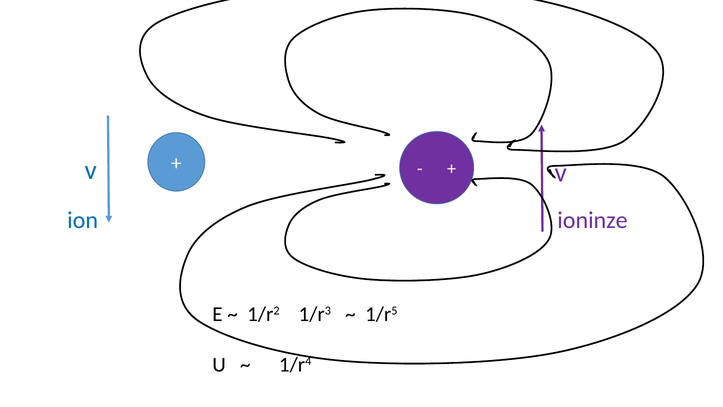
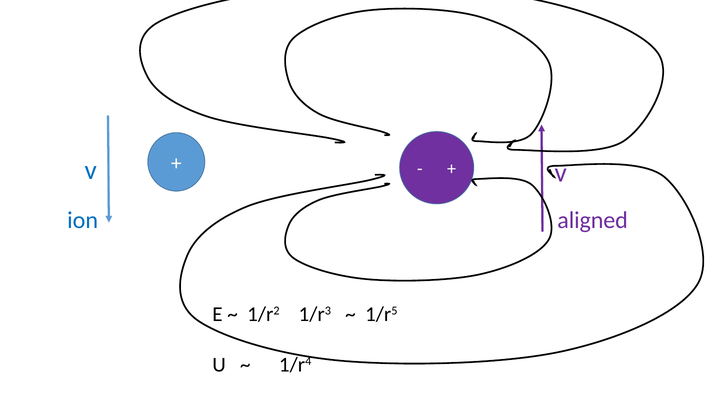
ioninze: ioninze -> aligned
